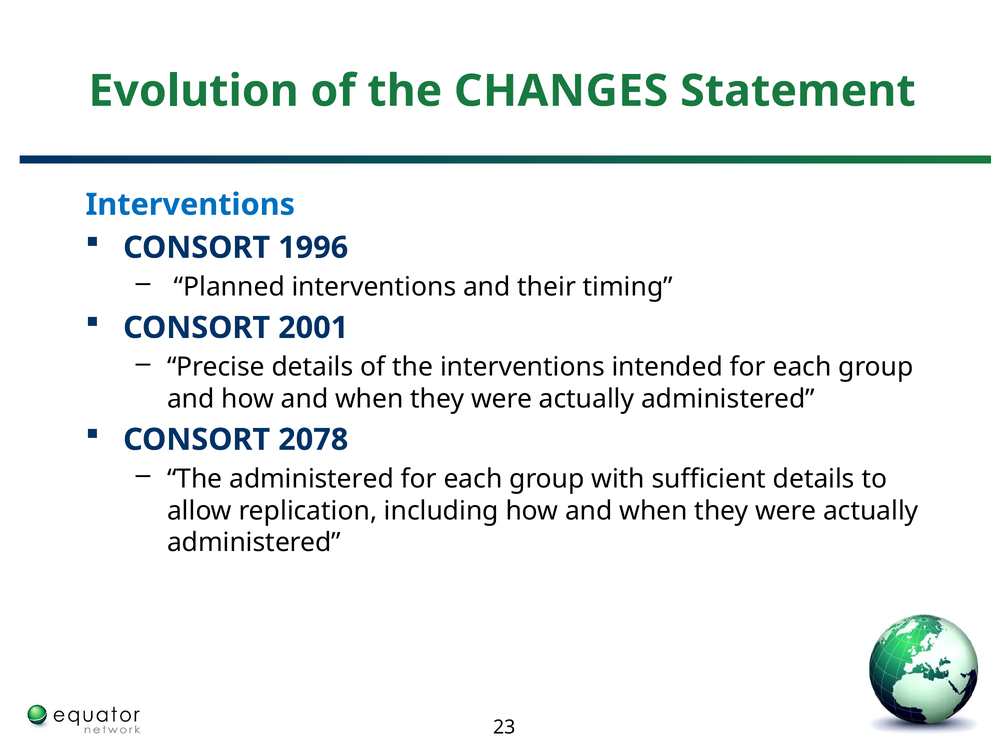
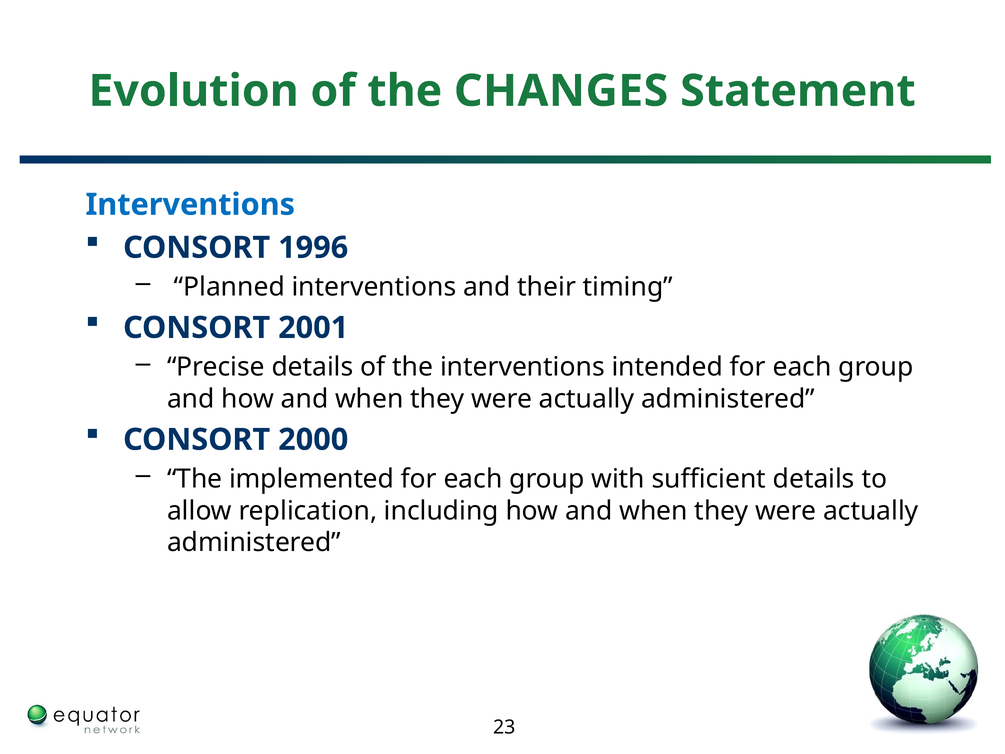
2078: 2078 -> 2000
The administered: administered -> implemented
